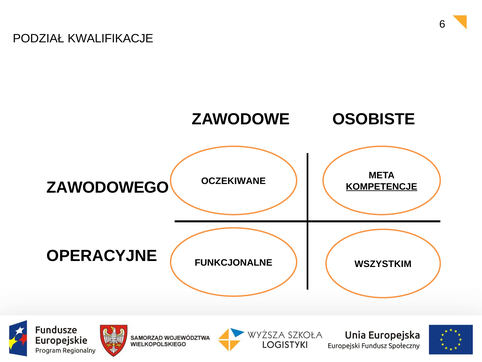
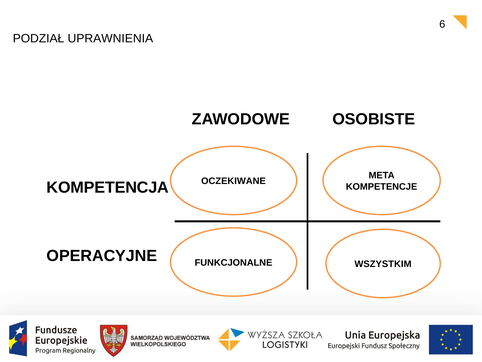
KWALIFIKACJE: KWALIFIKACJE -> UPRAWNIENIA
ZAWODOWEGO: ZAWODOWEGO -> KOMPETENCJA
KOMPETENCJE underline: present -> none
